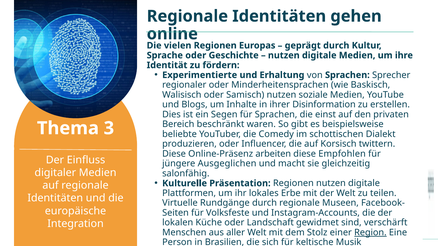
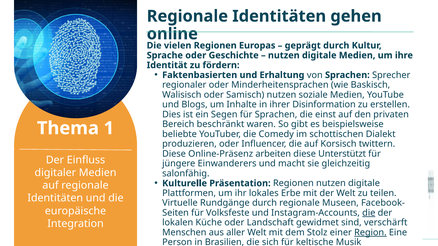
Experimentierte: Experimentierte -> Faktenbasierten
3: 3 -> 1
Empfohlen: Empfohlen -> Unterstützt
Ausgeglichen: Ausgeglichen -> Einwanderers
die at (369, 213) underline: none -> present
